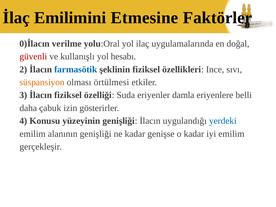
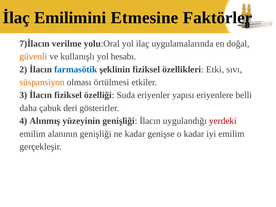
0)İlacın: 0)İlacın -> 7)İlacın
güvenli colour: red -> orange
Ince: Ince -> Etki
damla: damla -> yapısı
izin: izin -> deri
Konusu: Konusu -> Alınmış
yerdeki colour: blue -> red
